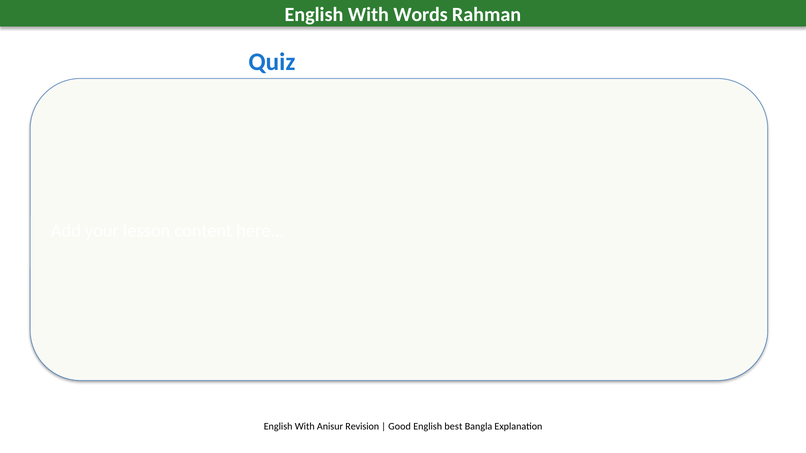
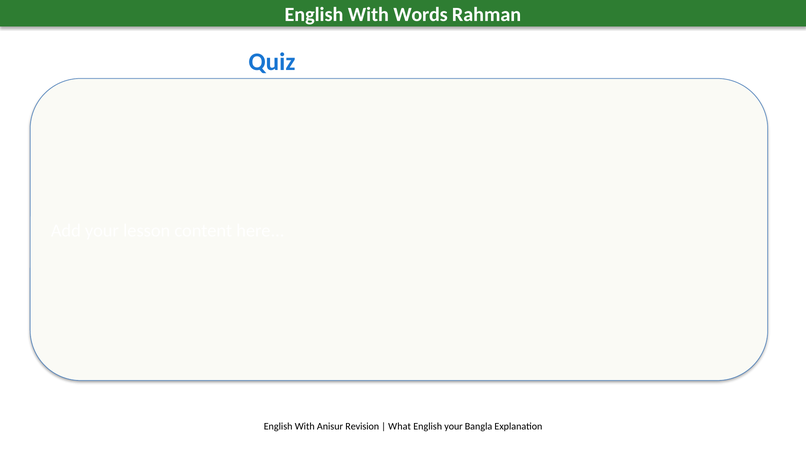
Good: Good -> What
English best: best -> your
